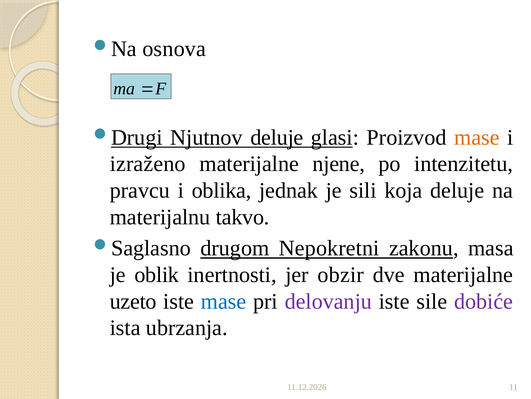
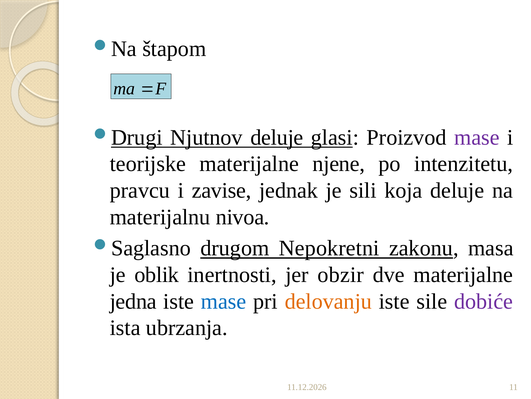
osnova: osnova -> štapom
mase at (477, 137) colour: orange -> purple
izraženo: izraženo -> teorijske
oblika: oblika -> zavise
takvo: takvo -> nivoa
uzeto: uzeto -> jedna
delovanju colour: purple -> orange
